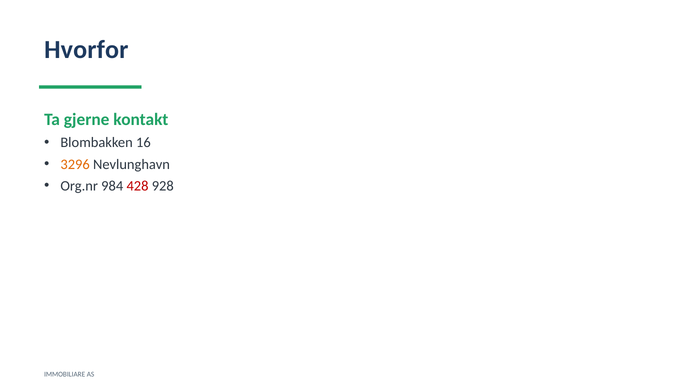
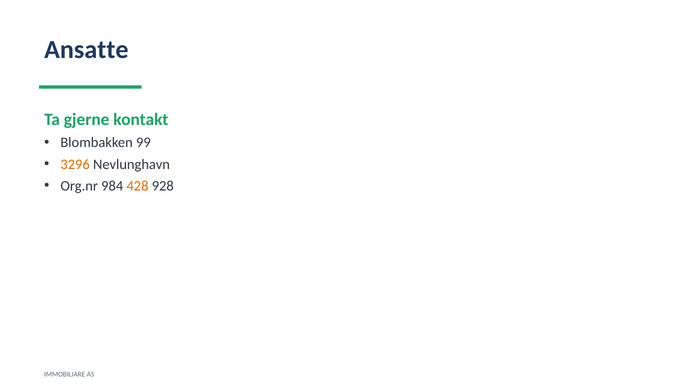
Hvorfor: Hvorfor -> Ansatte
16: 16 -> 99
428 colour: red -> orange
